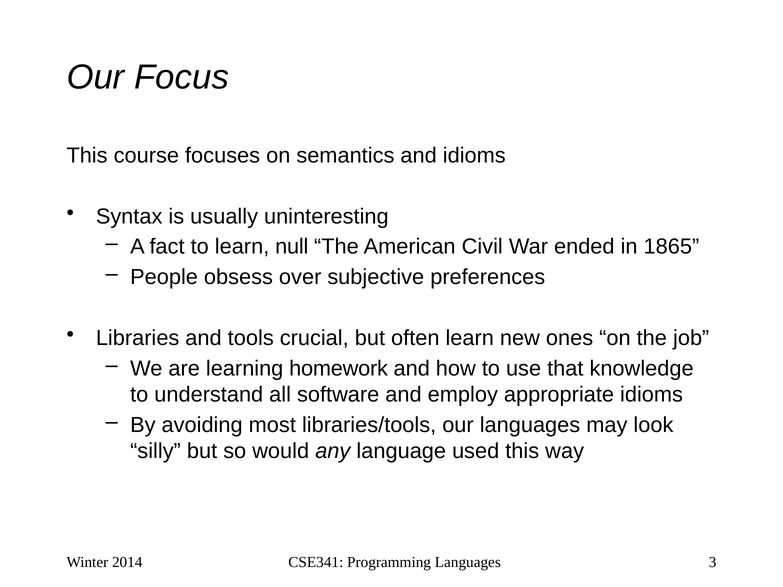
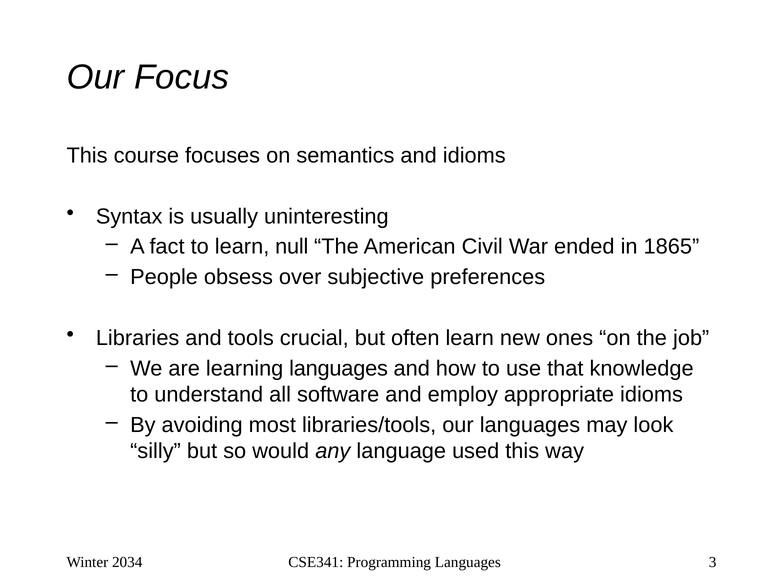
learning homework: homework -> languages
2014: 2014 -> 2034
